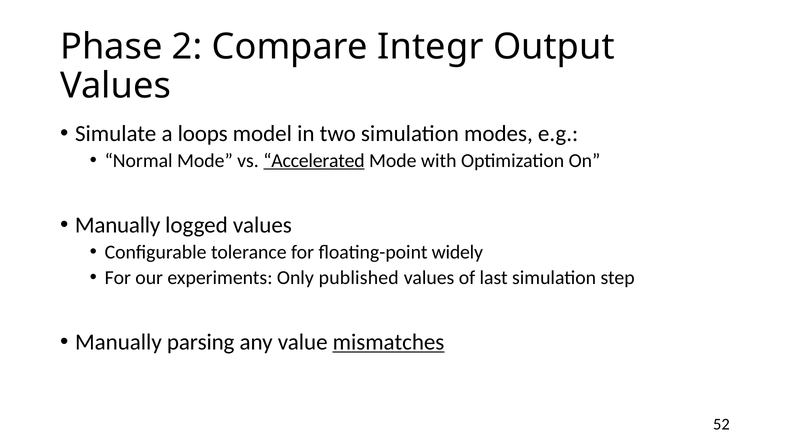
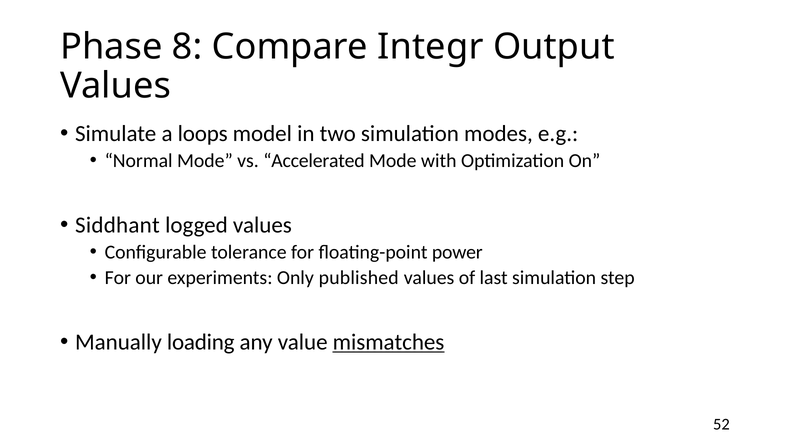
2: 2 -> 8
Accelerated underline: present -> none
Manually at (118, 225): Manually -> Siddhant
widely: widely -> power
parsing: parsing -> loading
